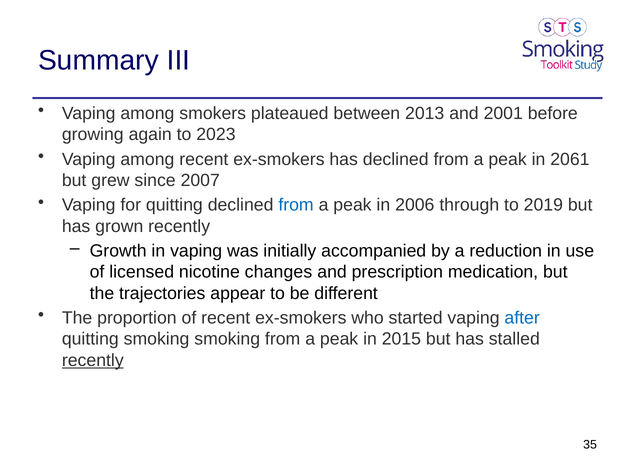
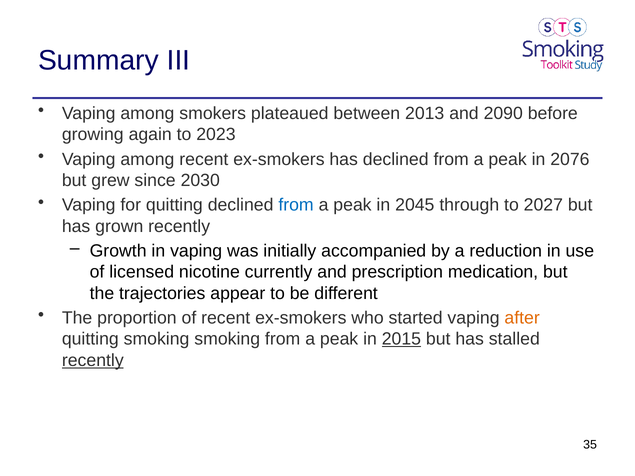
2001: 2001 -> 2090
2061: 2061 -> 2076
2007: 2007 -> 2030
2006: 2006 -> 2045
2019: 2019 -> 2027
changes: changes -> currently
after colour: blue -> orange
2015 underline: none -> present
